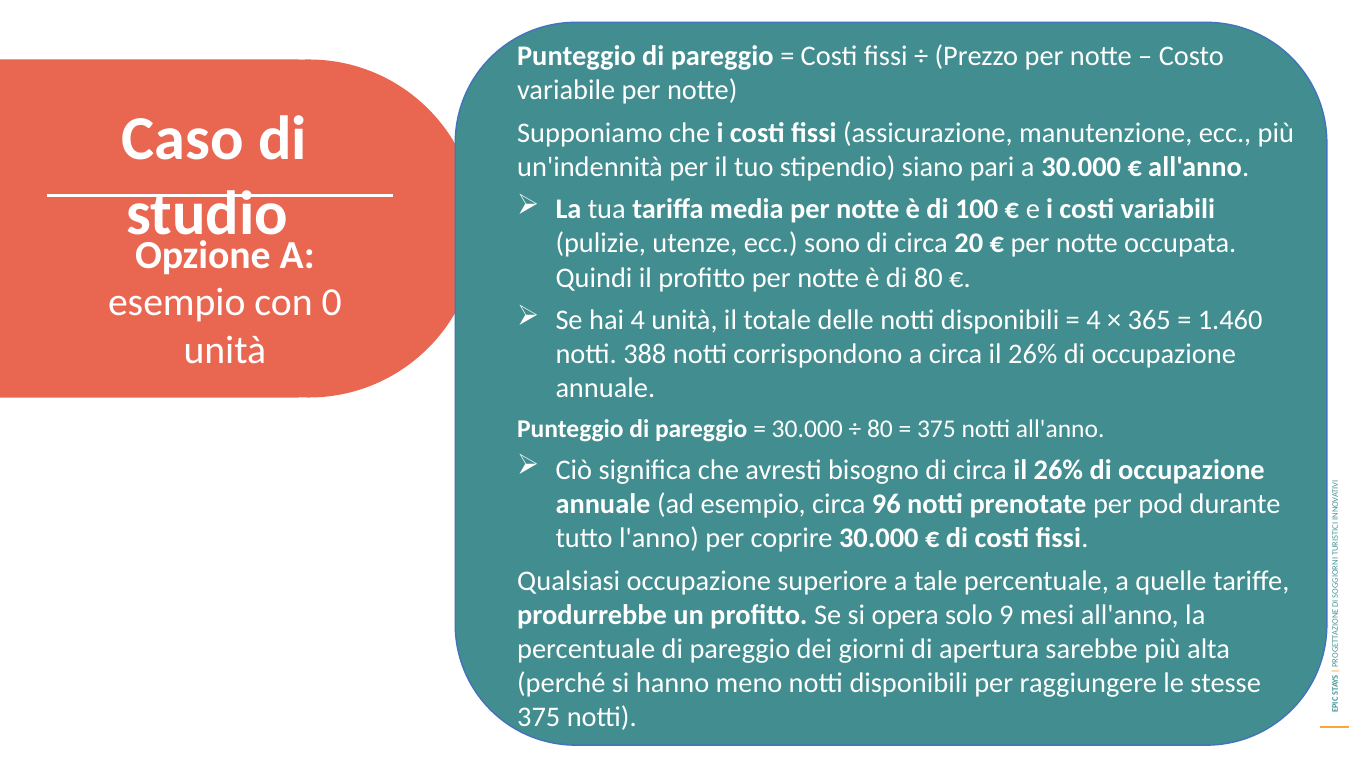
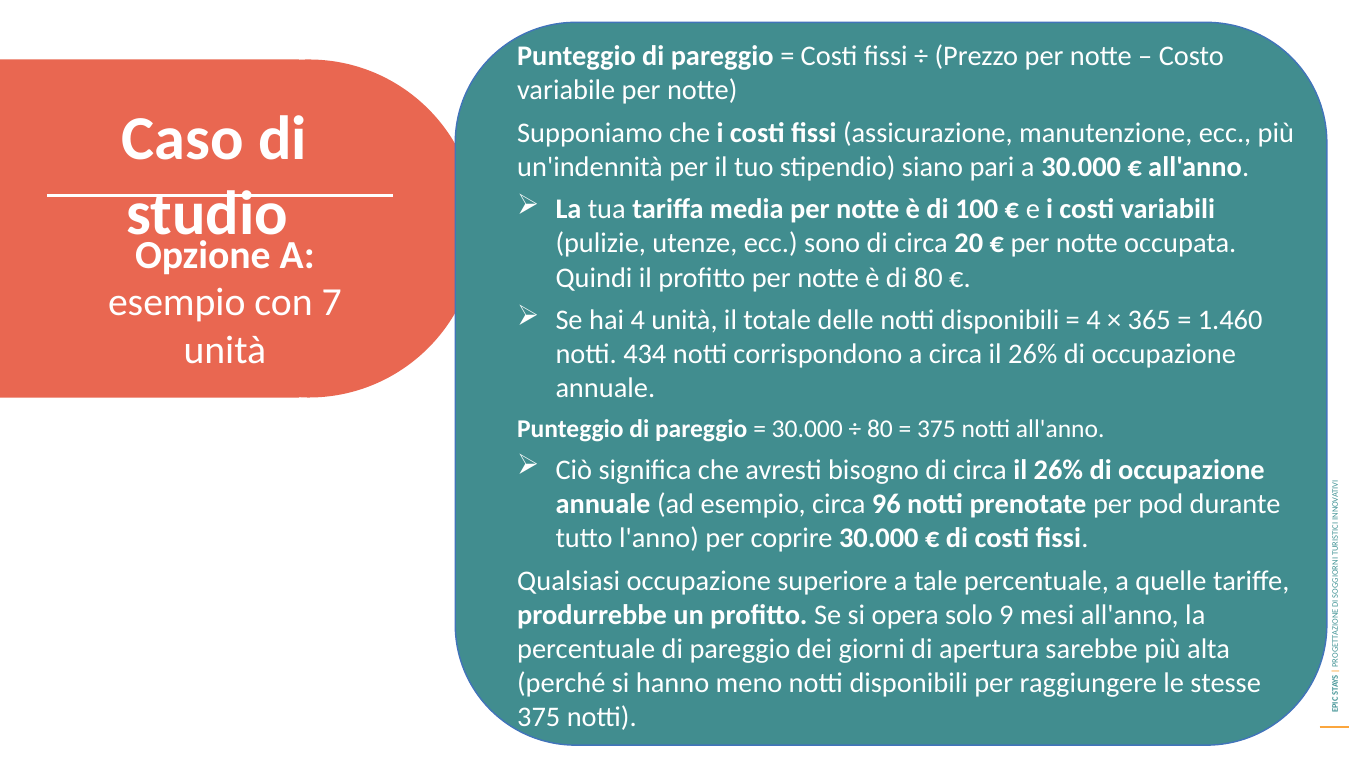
0: 0 -> 7
388: 388 -> 434
